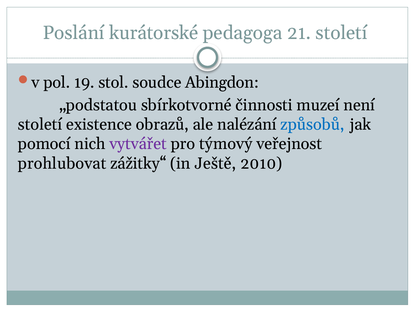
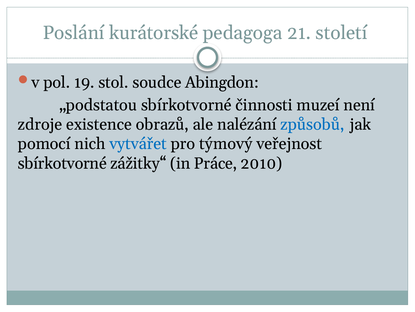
století at (40, 124): století -> zdroje
vytvářet colour: purple -> blue
prohlubovat at (62, 163): prohlubovat -> sbírkotvorné
Ještě: Ještě -> Práce
